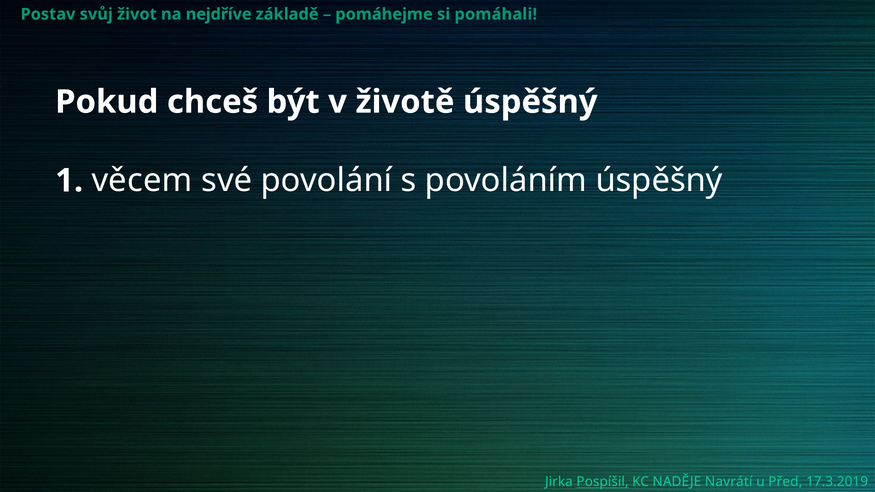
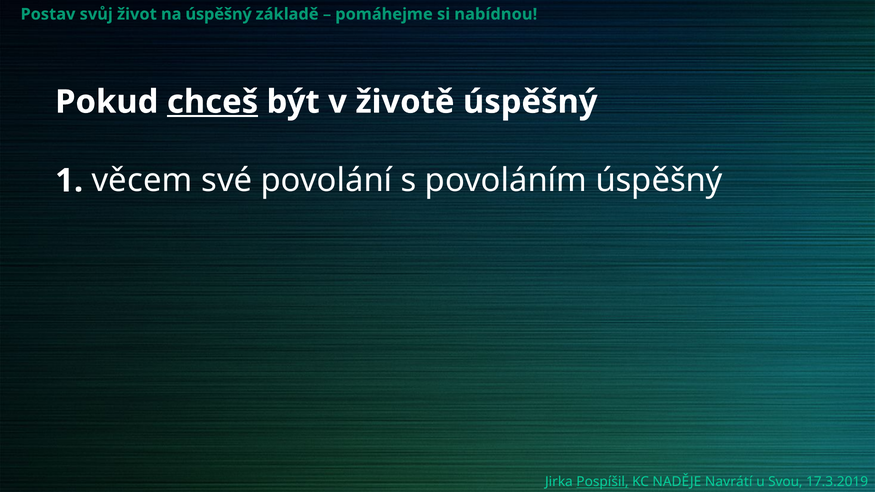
na nejdříve: nejdříve -> úspěšný
pomáhali: pomáhali -> nabídnou
chceš underline: none -> present
Před: Před -> Svou
